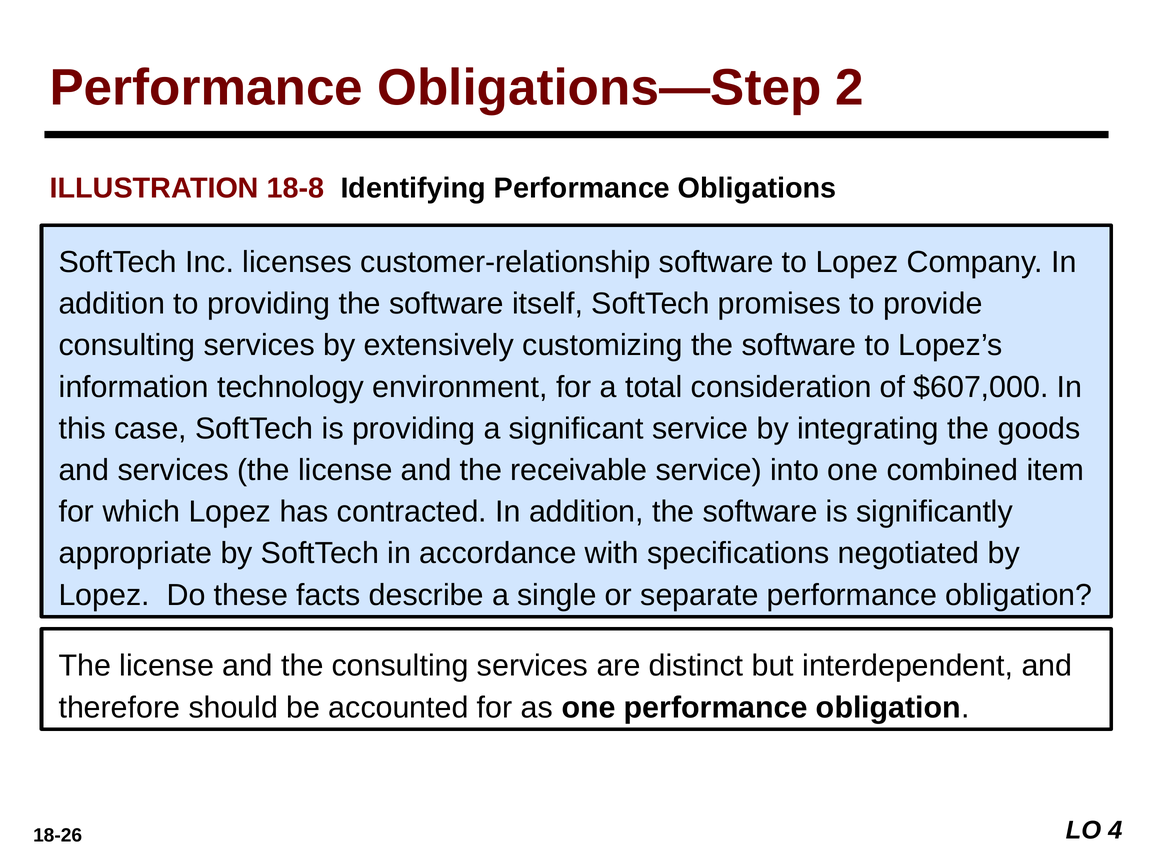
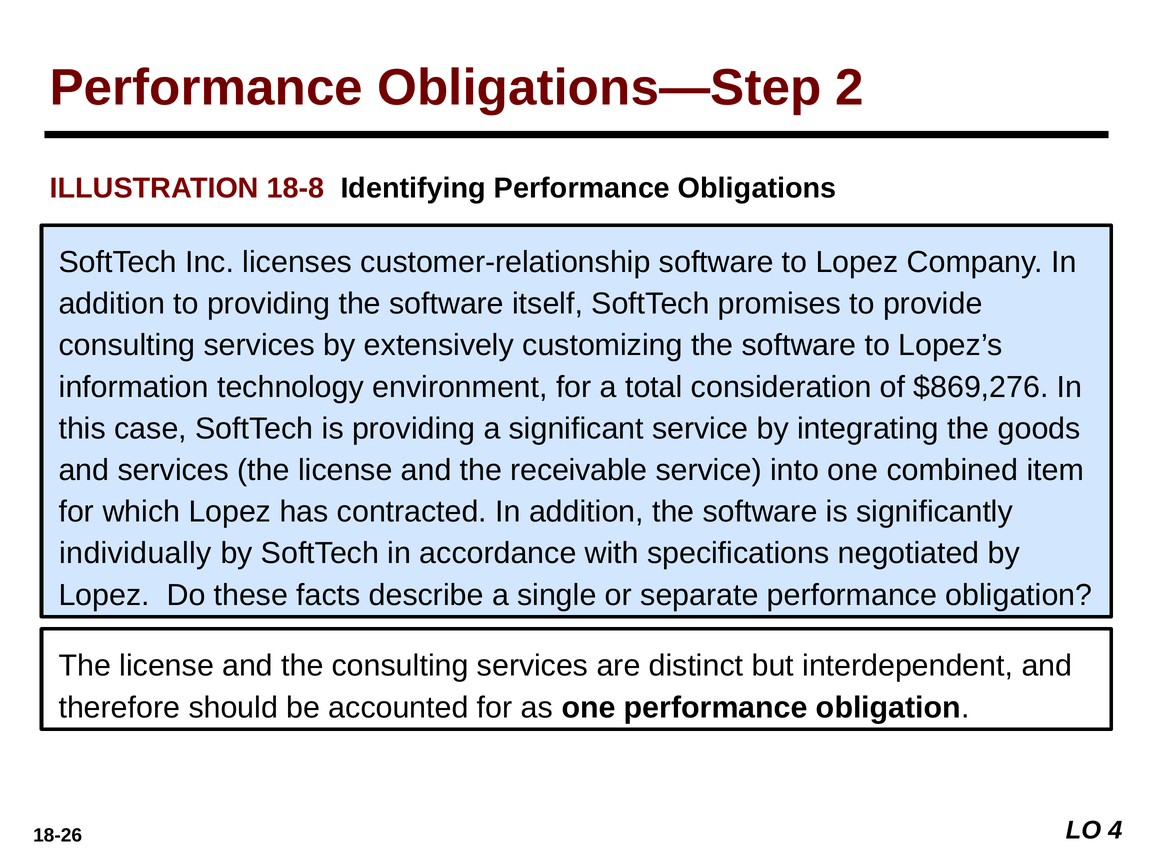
$607,000: $607,000 -> $869,276
appropriate: appropriate -> individually
